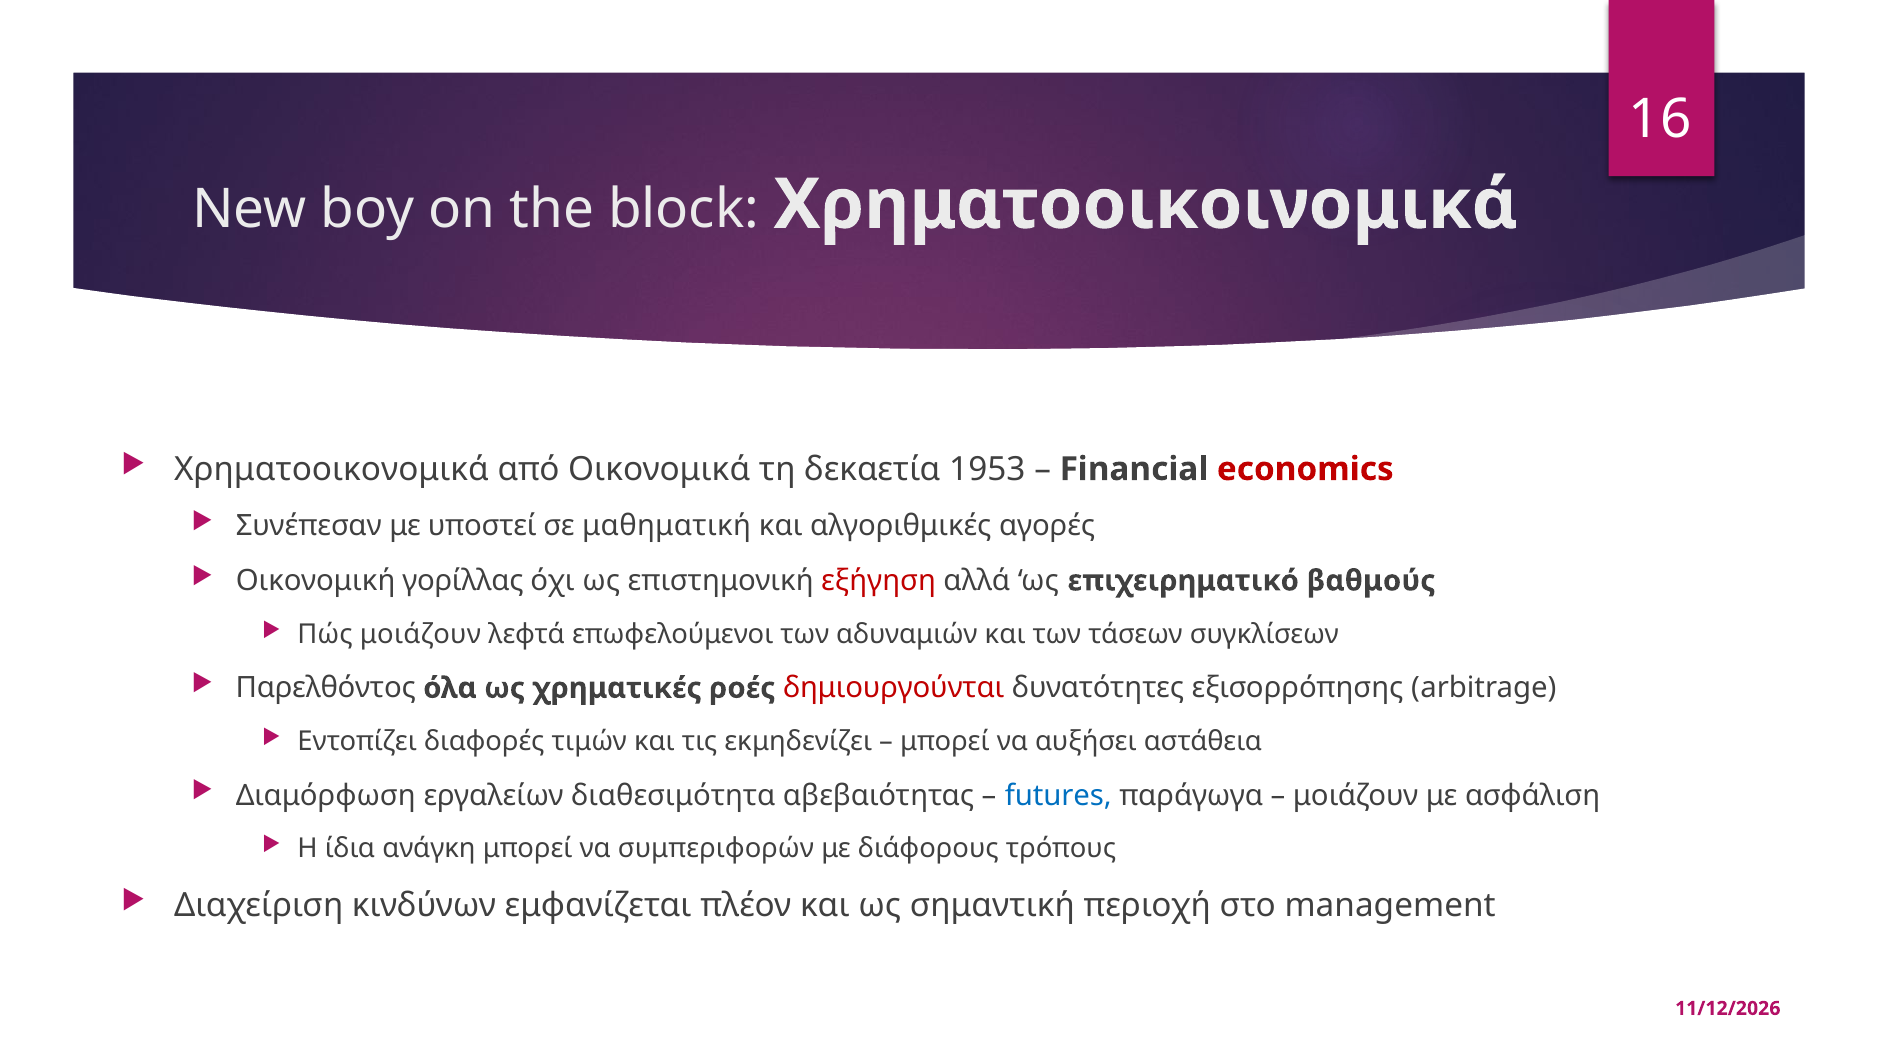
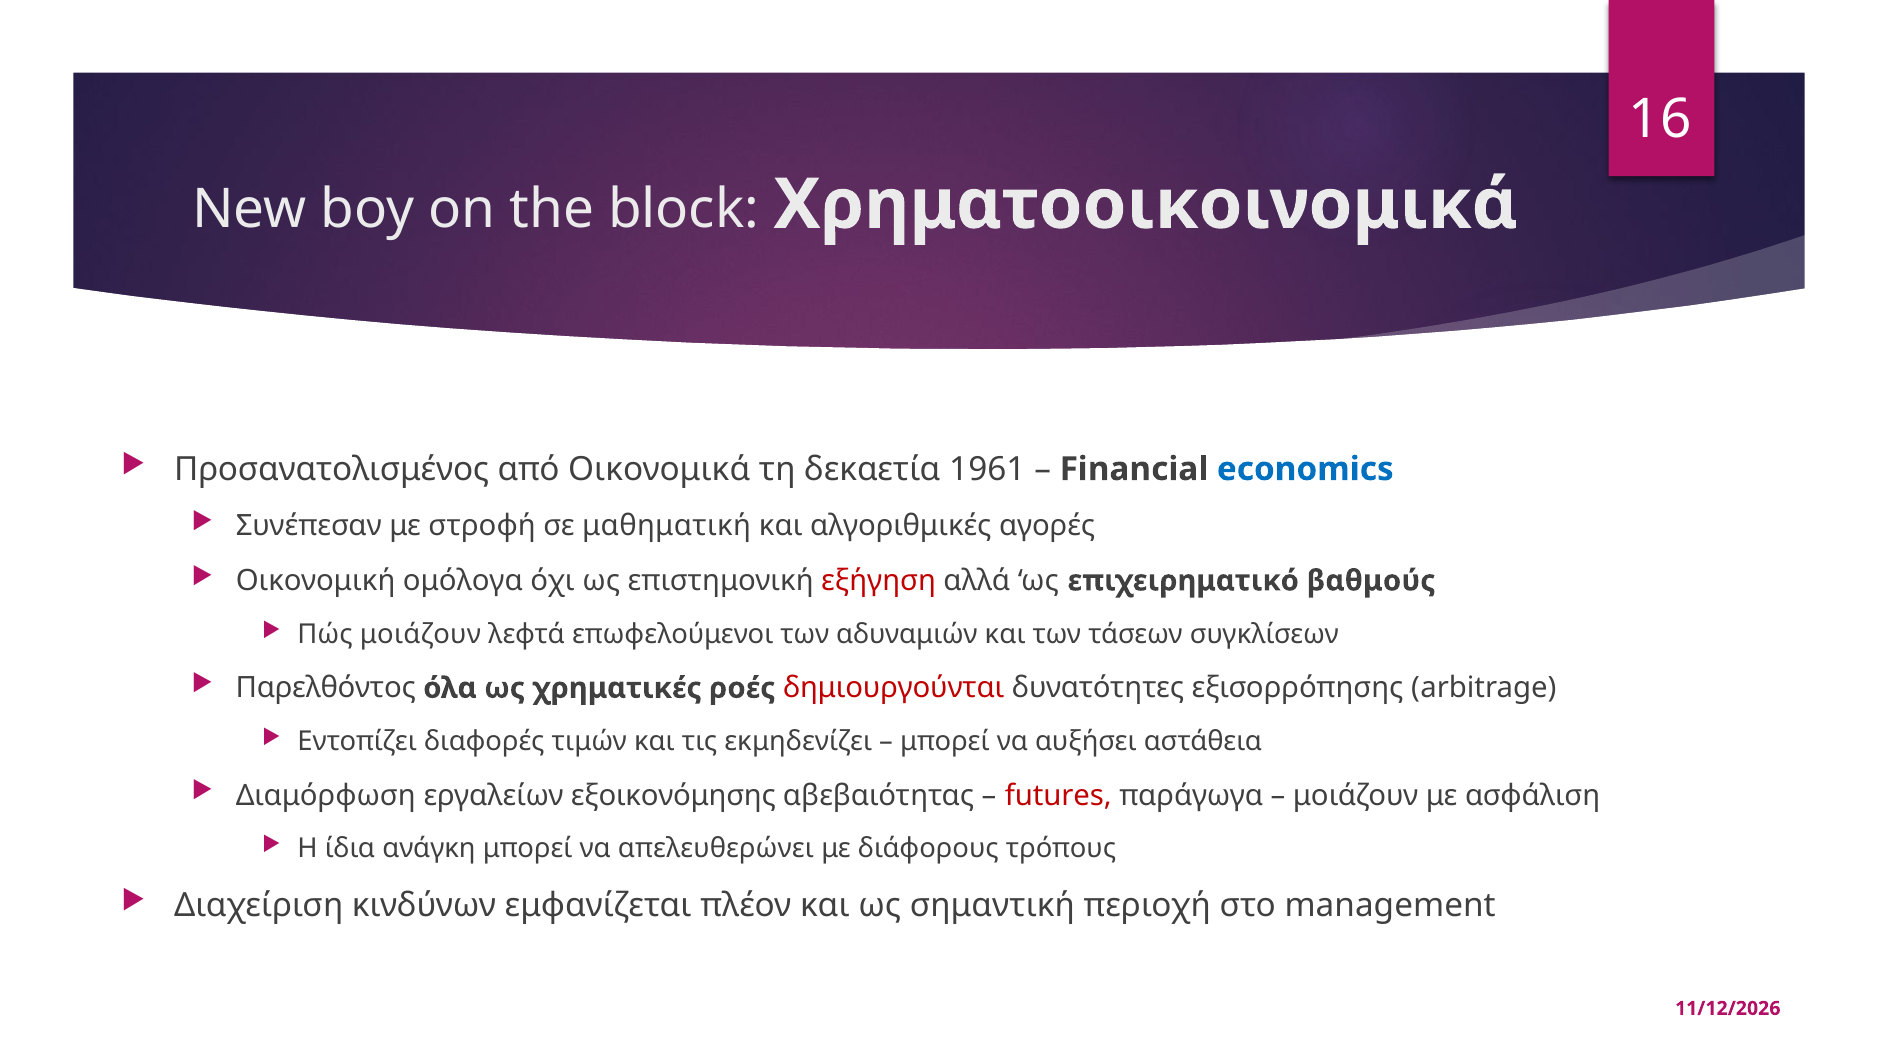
Χρηματοοικονομικά: Χρηματοοικονομικά -> Προσανατολισμένος
1953: 1953 -> 1961
economics colour: red -> blue
υποστεί: υποστεί -> στροφή
γορίλλας: γορίλλας -> ομόλογα
διαθεσιμότητα: διαθεσιμότητα -> εξοικονόμησης
futures colour: blue -> red
συμπεριφορών: συμπεριφορών -> απελευθερώνει
